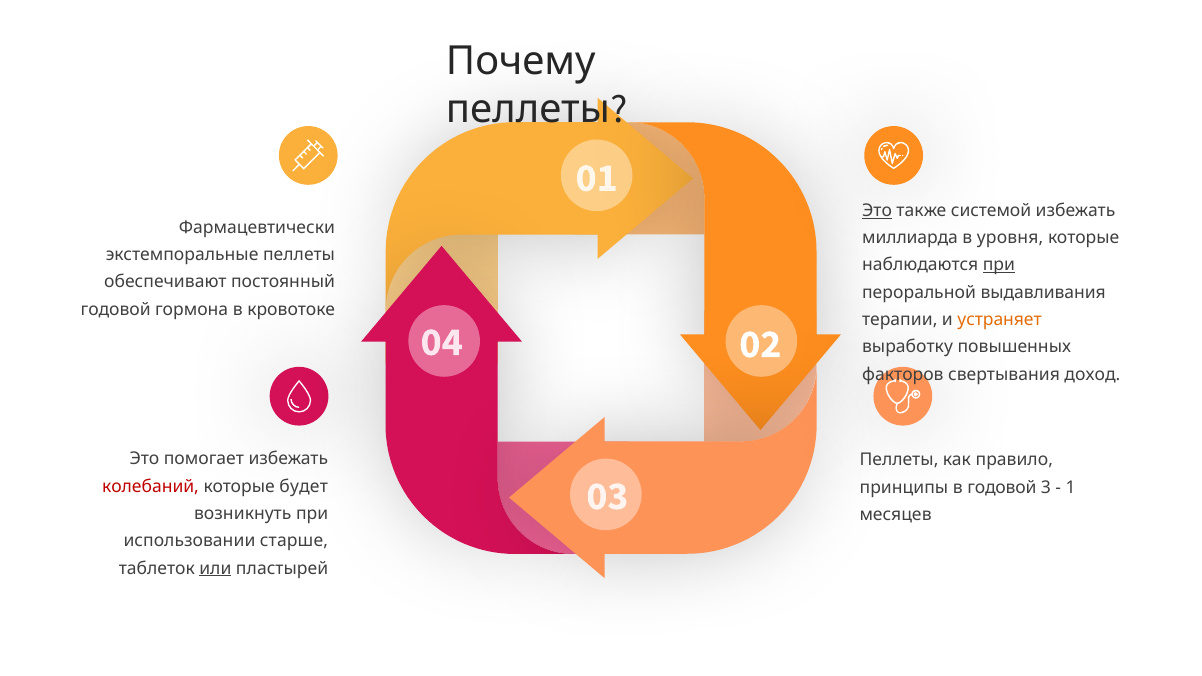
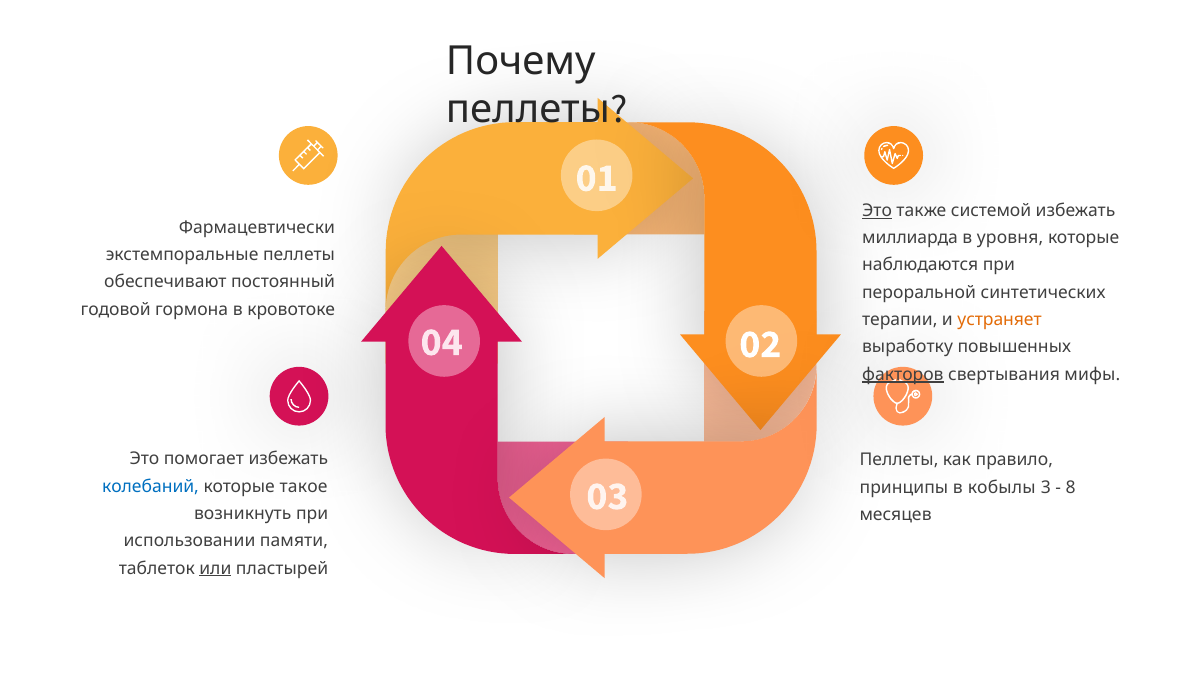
при at (999, 265) underline: present -> none
выдавливания: выдавливания -> синтетических
факторов underline: none -> present
доход: доход -> мифы
колебаний colour: red -> blue
будет: будет -> такое
в годовой: годовой -> кобылы
1: 1 -> 8
старше: старше -> памяти
